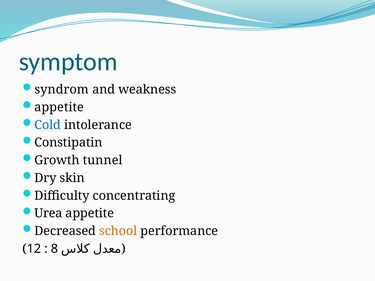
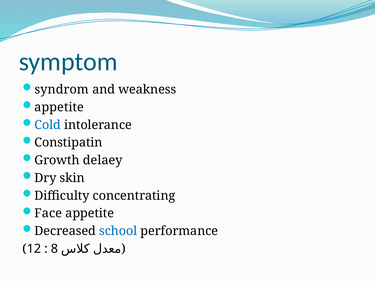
tunnel: tunnel -> delaey
Urea: Urea -> Face
school colour: orange -> blue
